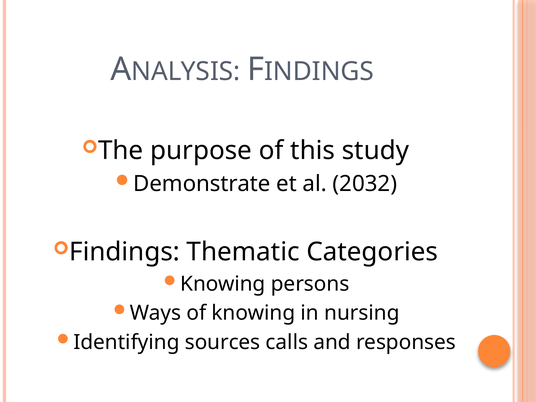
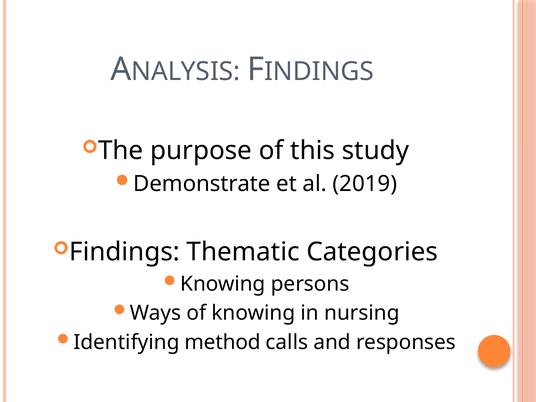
2032: 2032 -> 2019
sources: sources -> method
